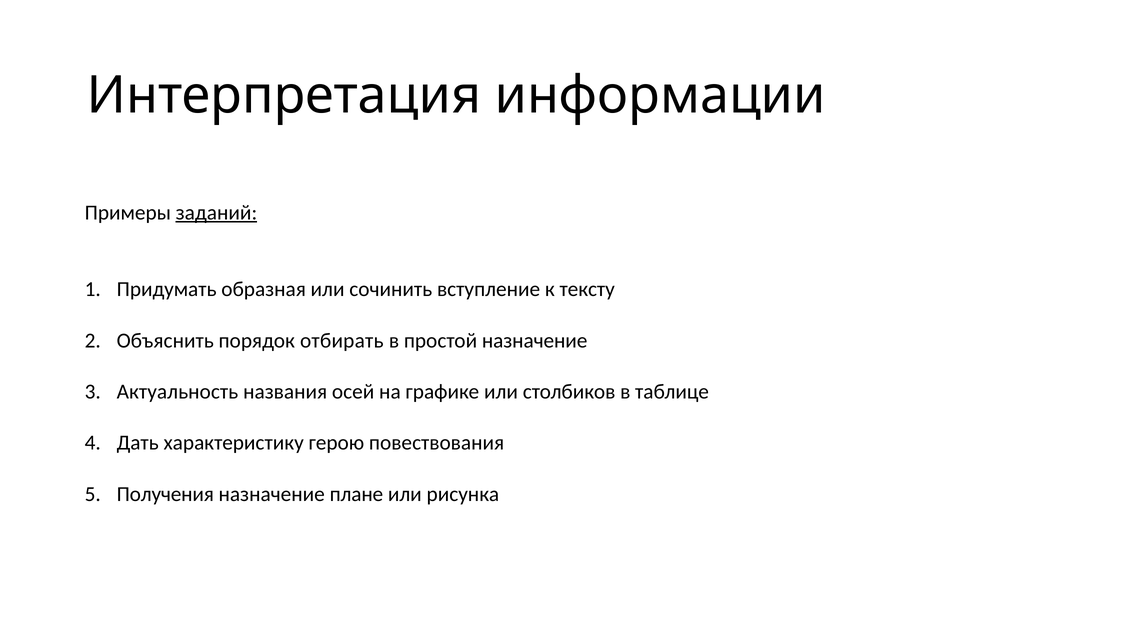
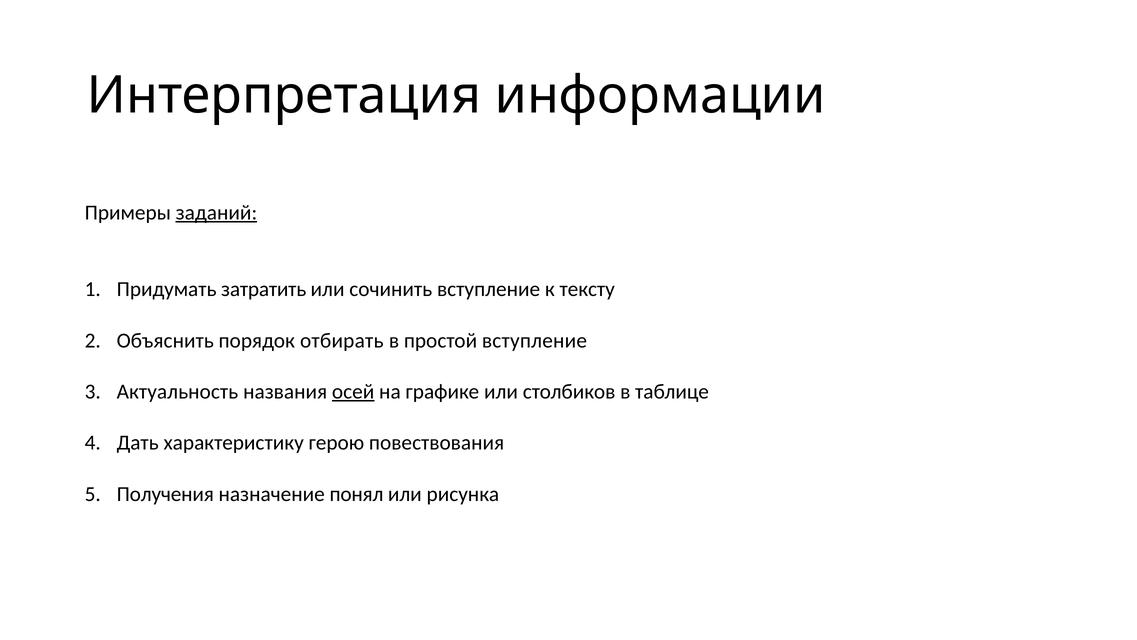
образная: образная -> затратить
простой назначение: назначение -> вступление
осей underline: none -> present
плане: плане -> понял
